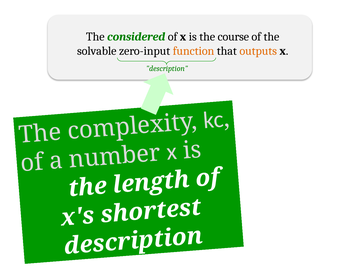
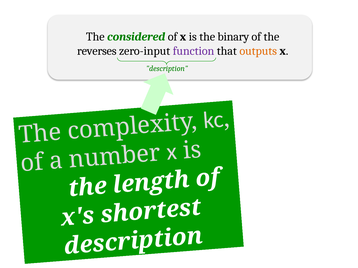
course: course -> binary
solvable: solvable -> reverses
function colour: orange -> purple
